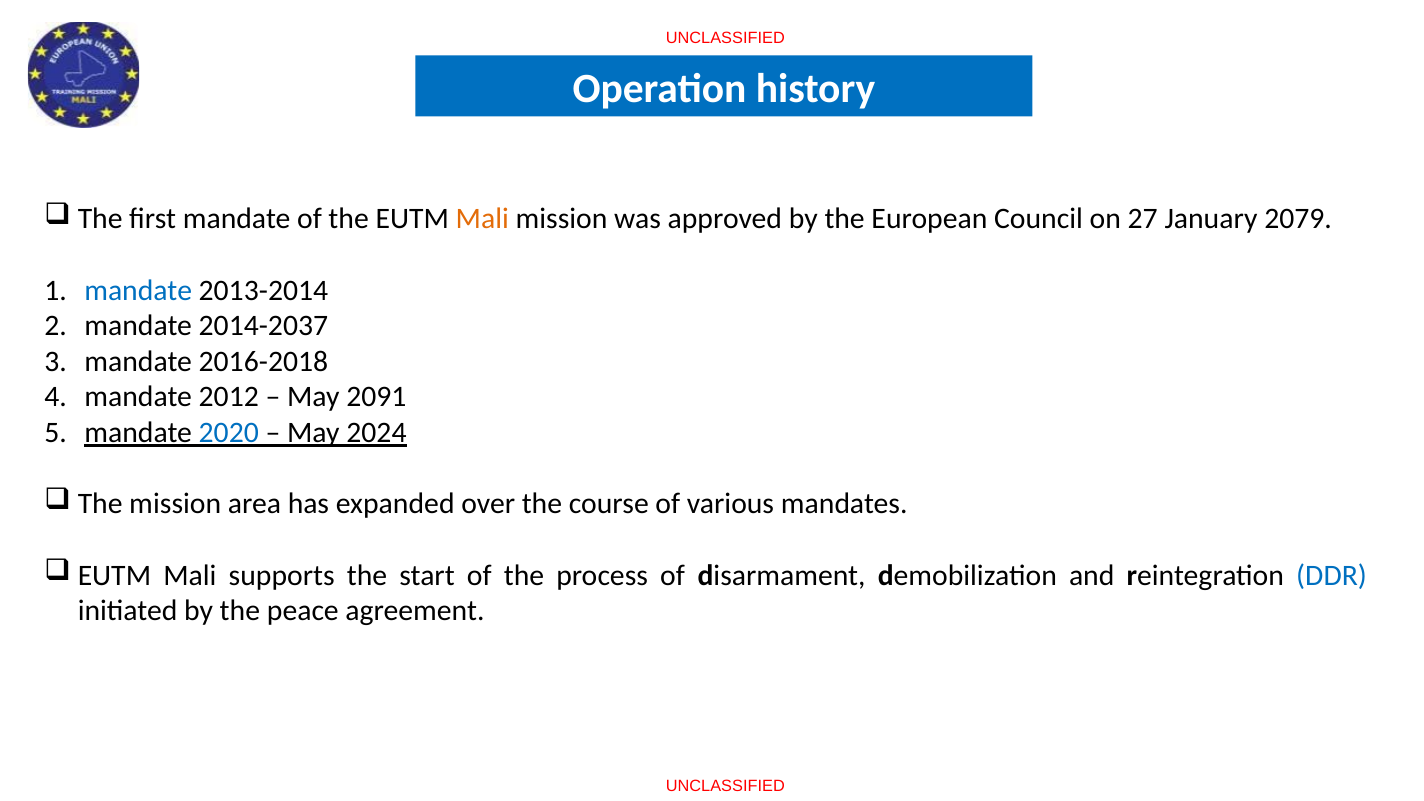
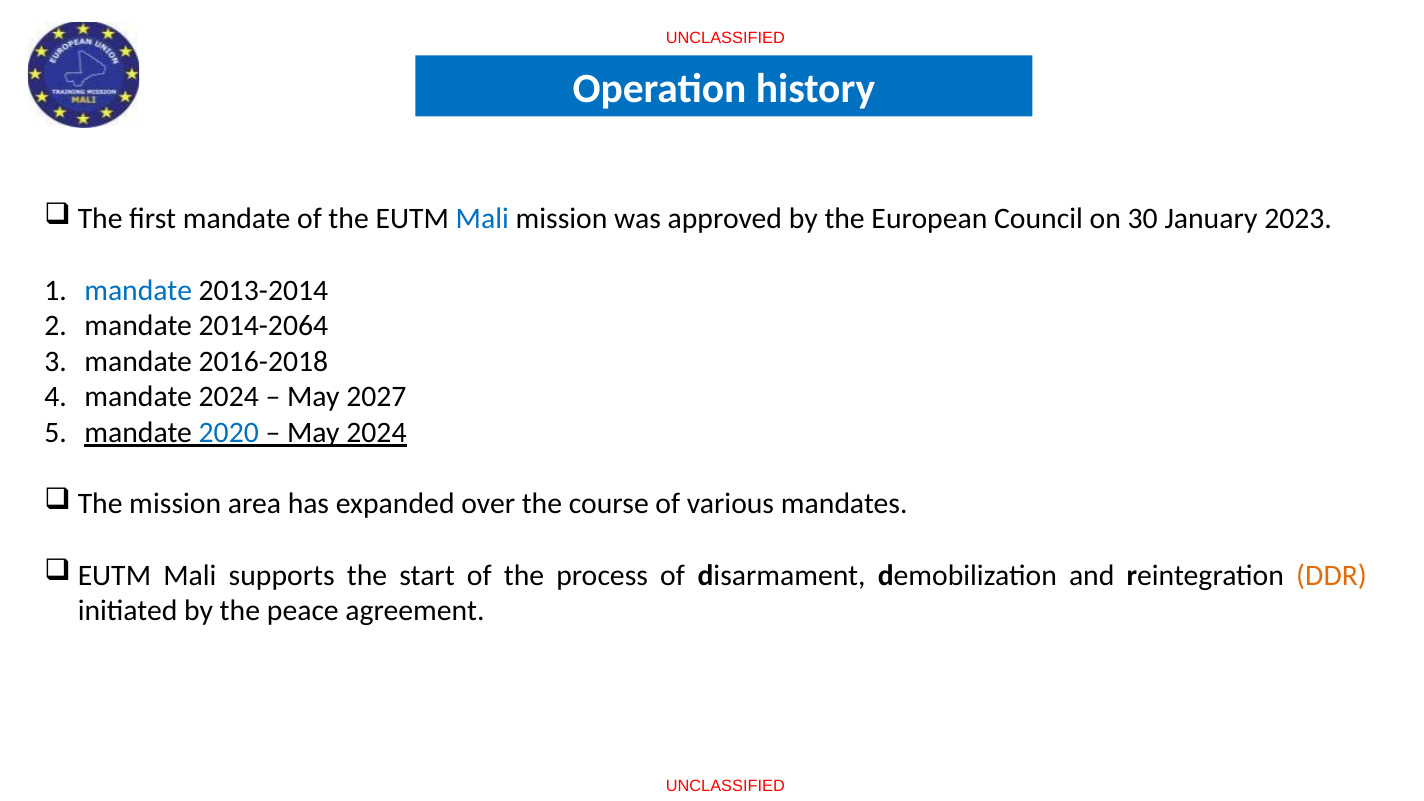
Mali at (482, 219) colour: orange -> blue
27: 27 -> 30
2079: 2079 -> 2023
2014-2037: 2014-2037 -> 2014-2064
mandate 2012: 2012 -> 2024
2091: 2091 -> 2027
DDR colour: blue -> orange
